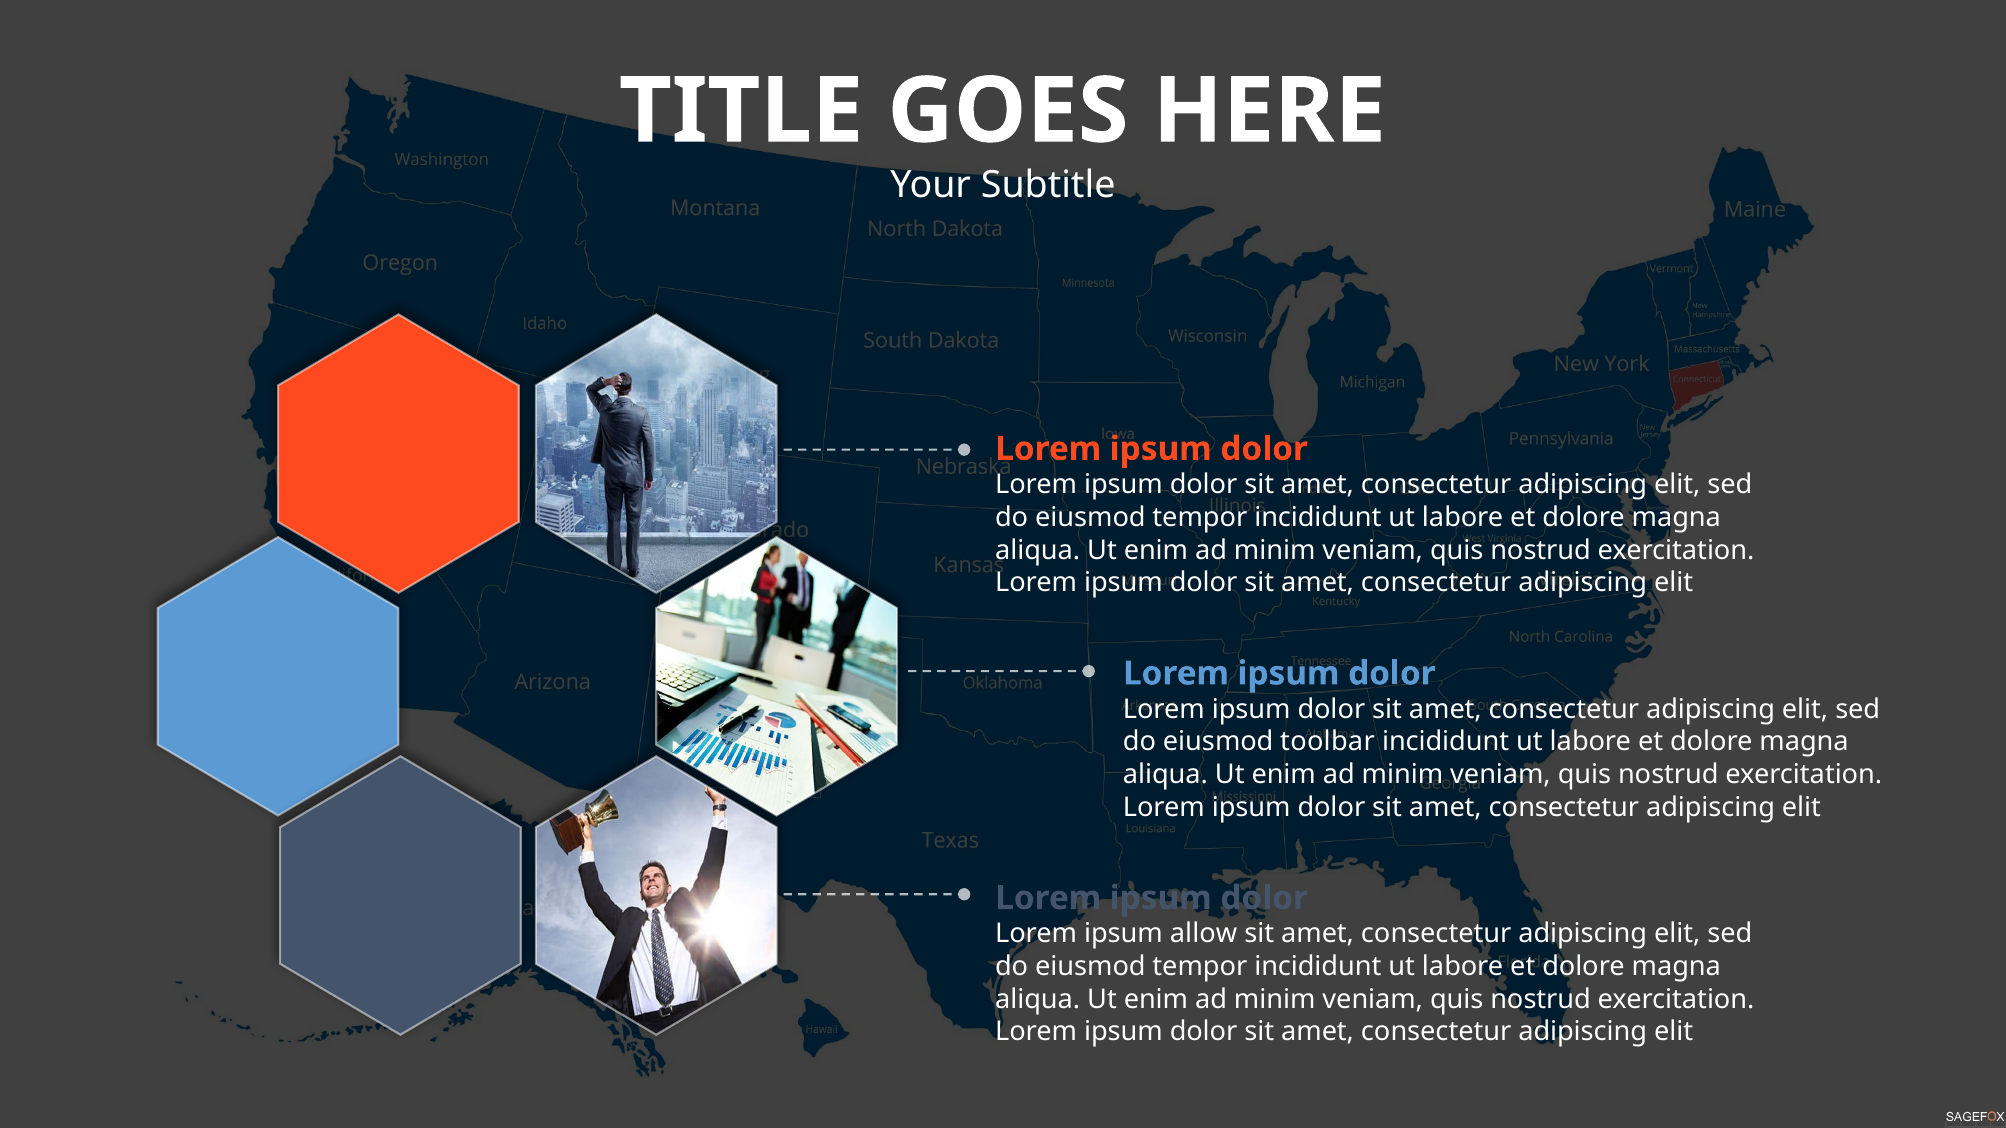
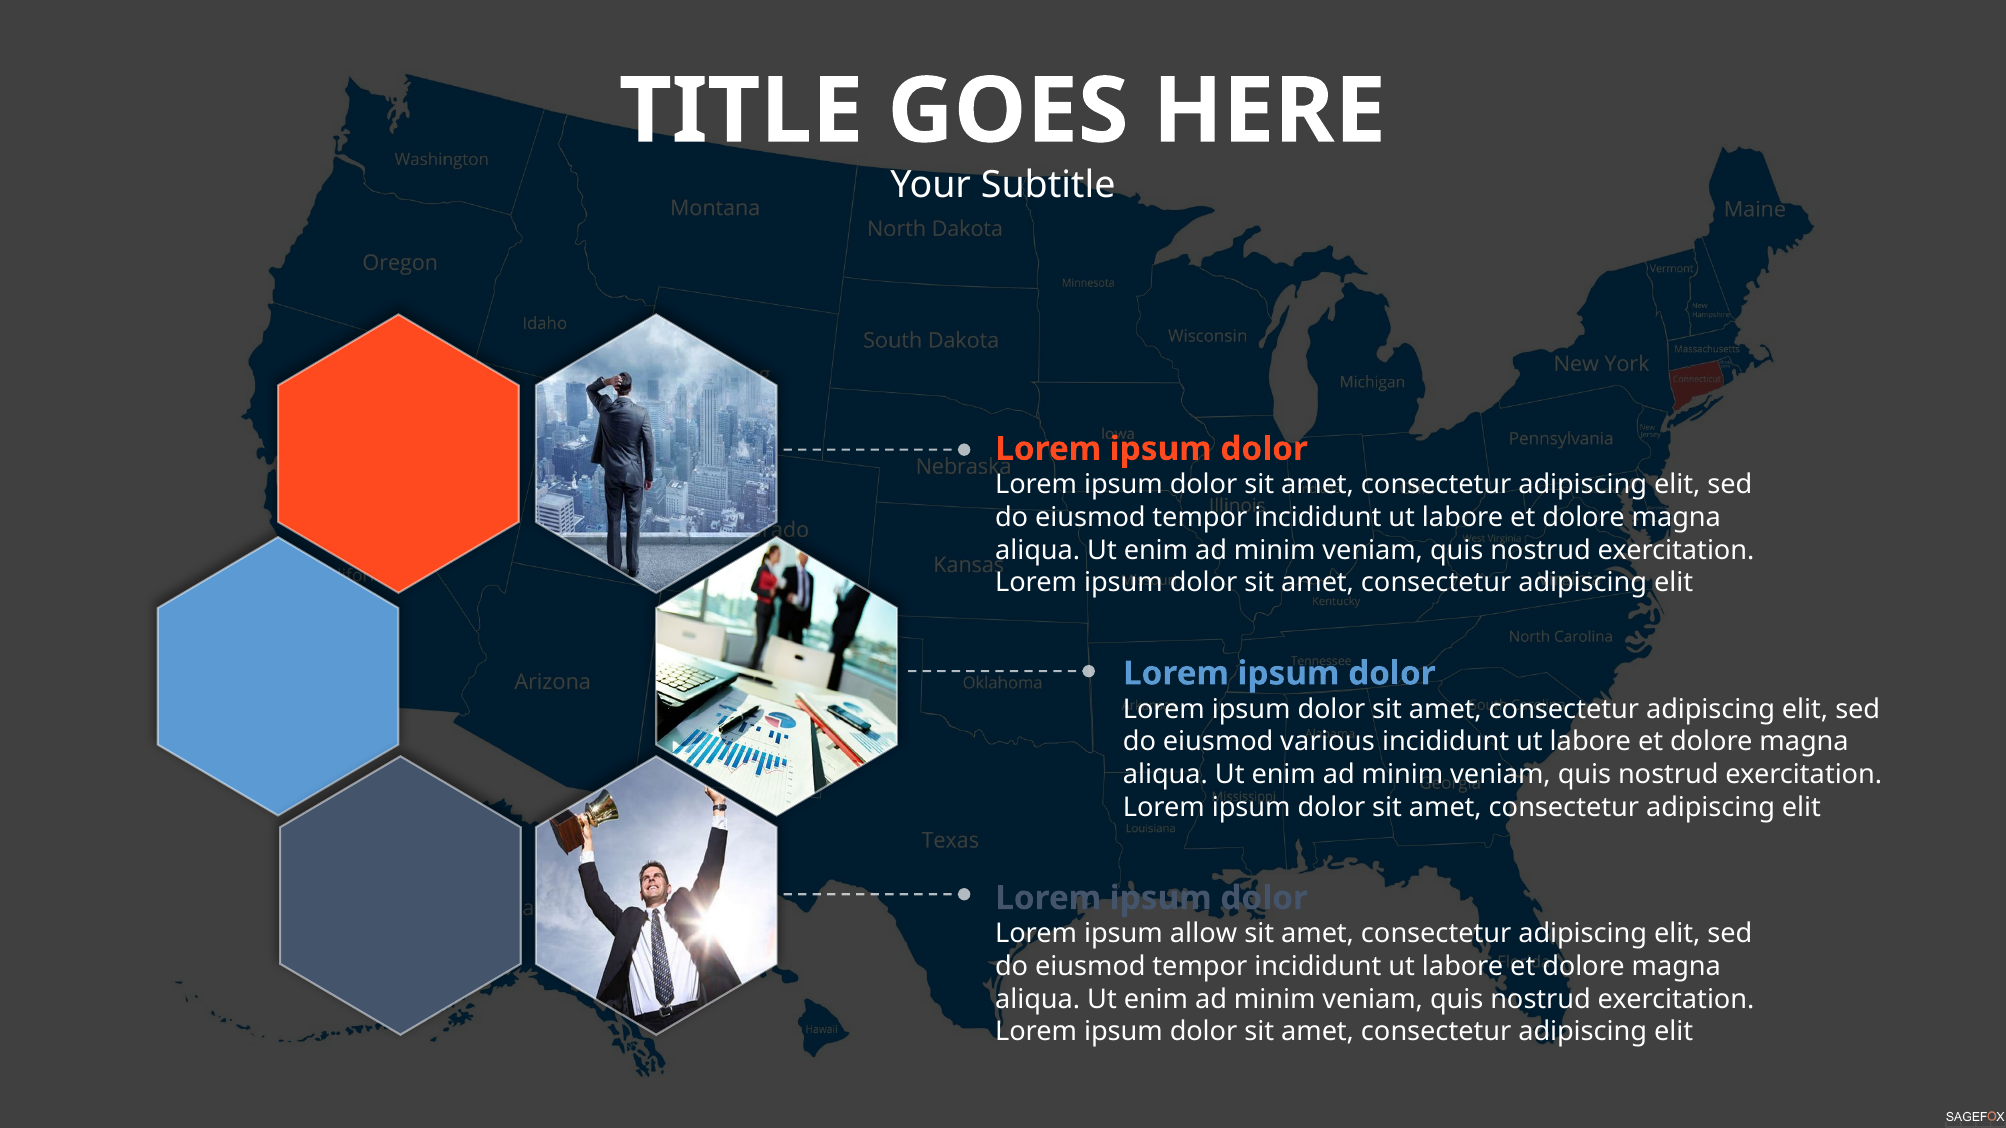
toolbar: toolbar -> various
